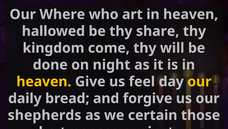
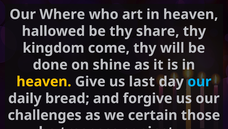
night: night -> shine
feel: feel -> last
our at (199, 81) colour: yellow -> light blue
shepherds: shepherds -> challenges
